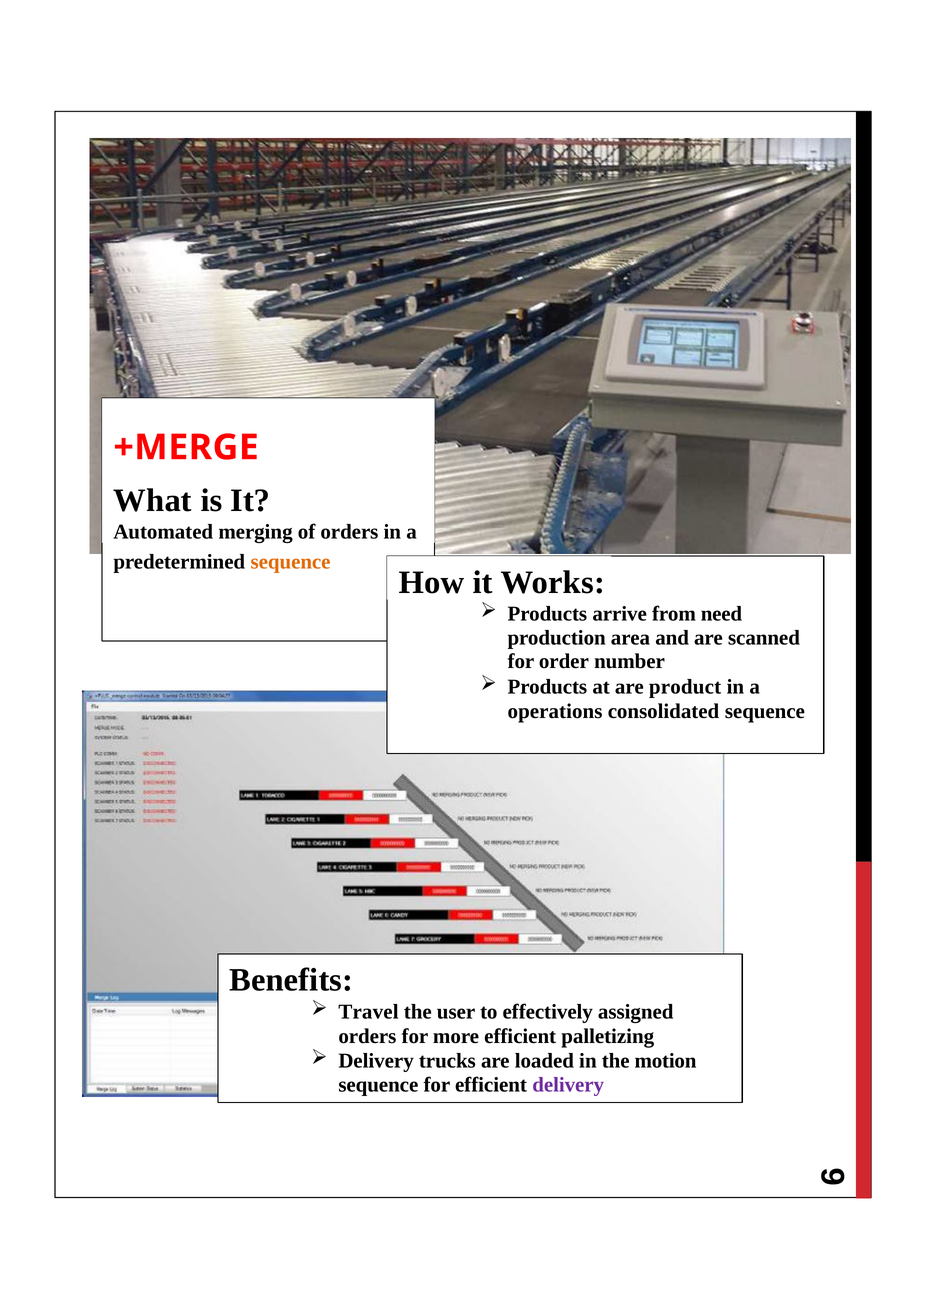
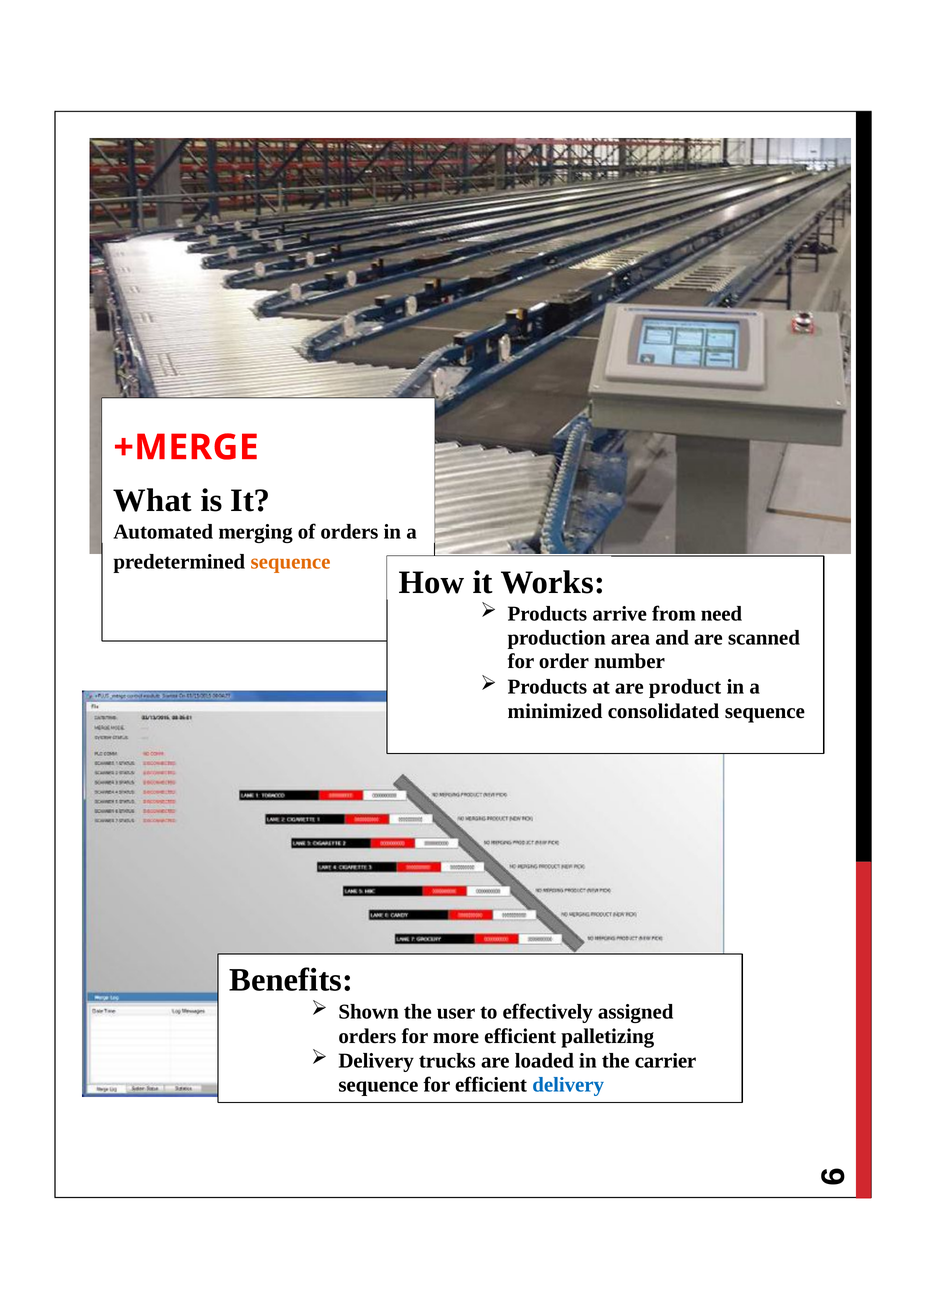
operations: operations -> minimized
Travel: Travel -> Shown
motion: motion -> carrier
delivery at (568, 1085) colour: purple -> blue
